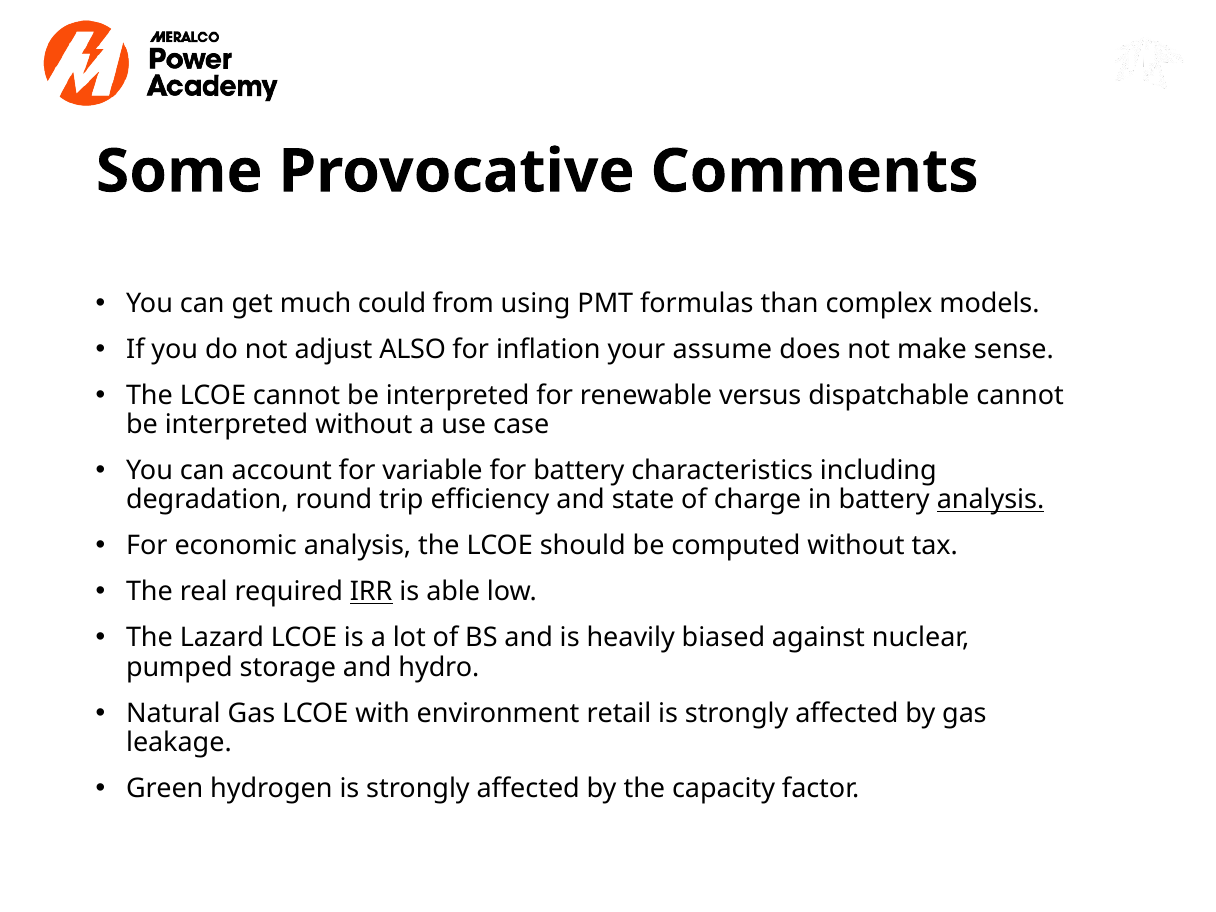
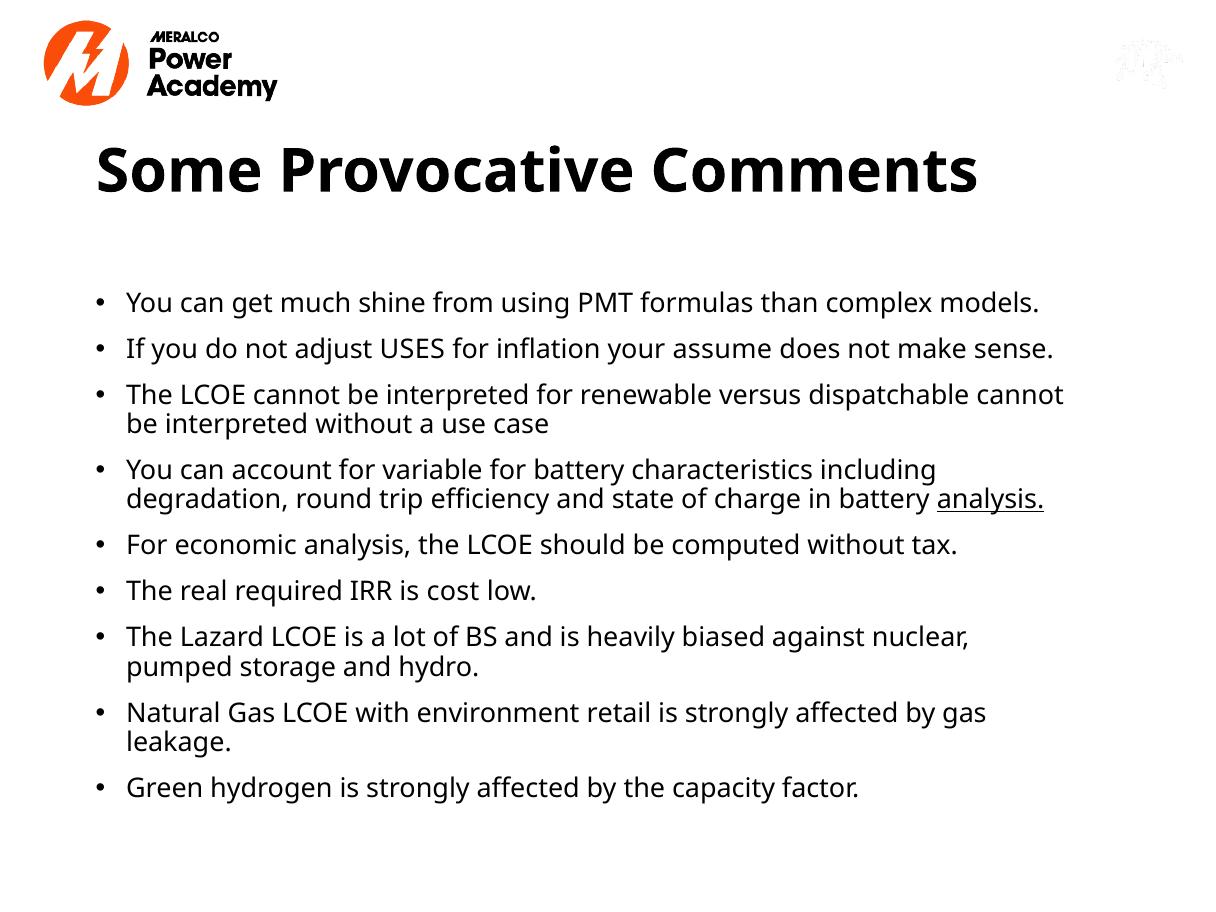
could: could -> shine
ALSO: ALSO -> USES
IRR underline: present -> none
able: able -> cost
